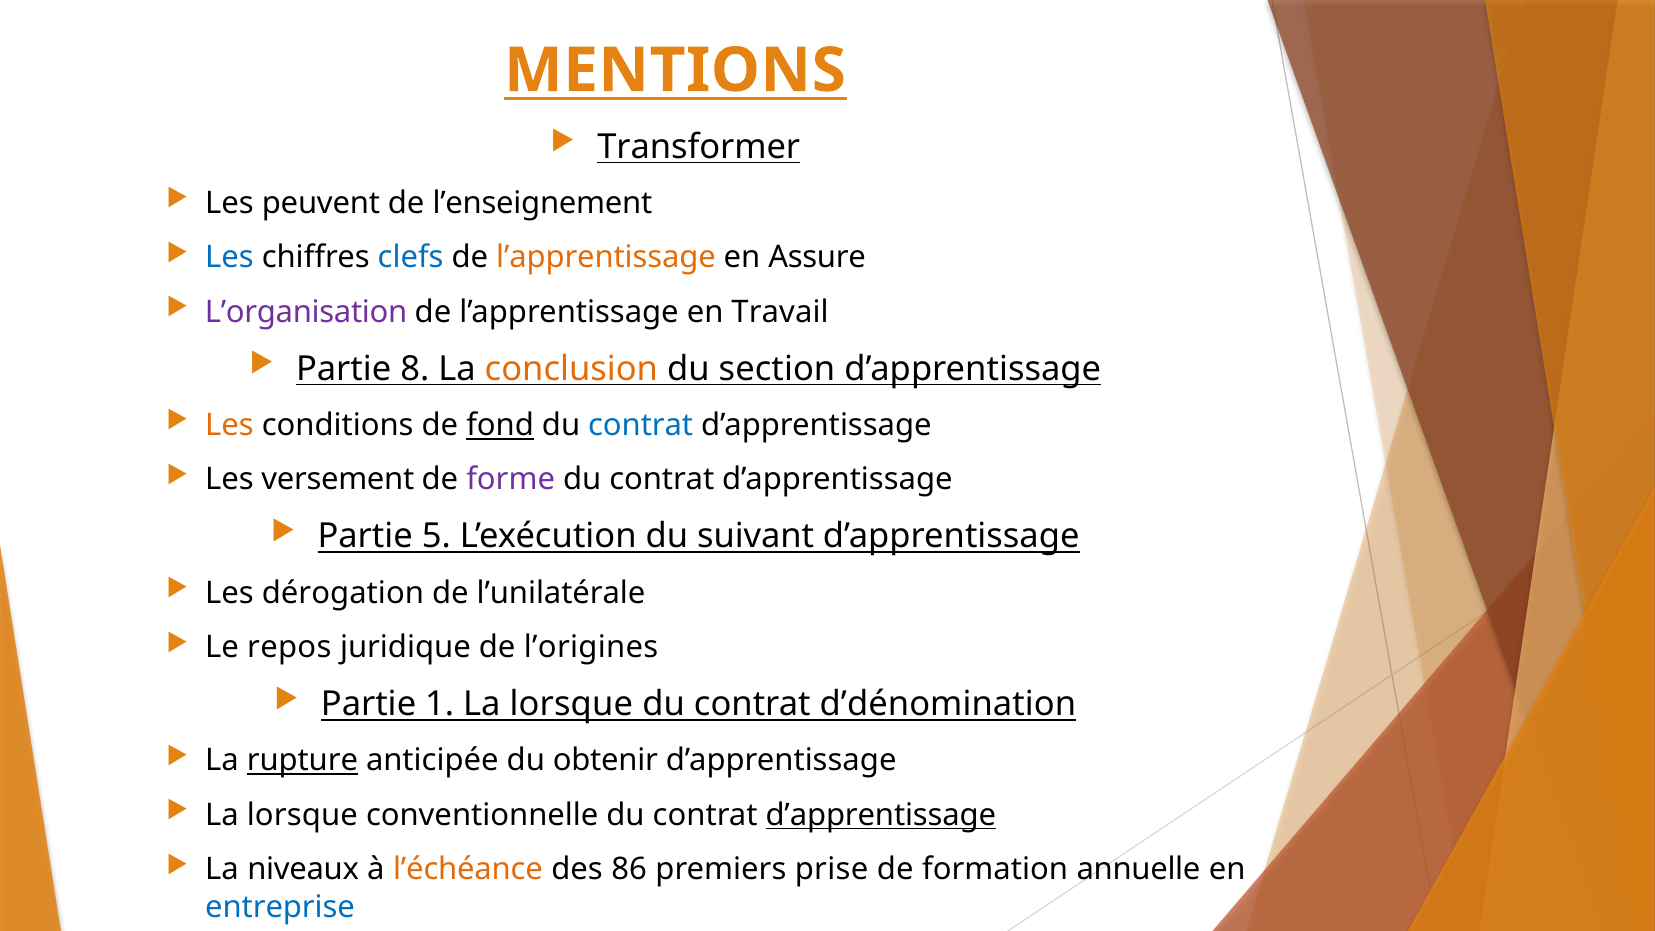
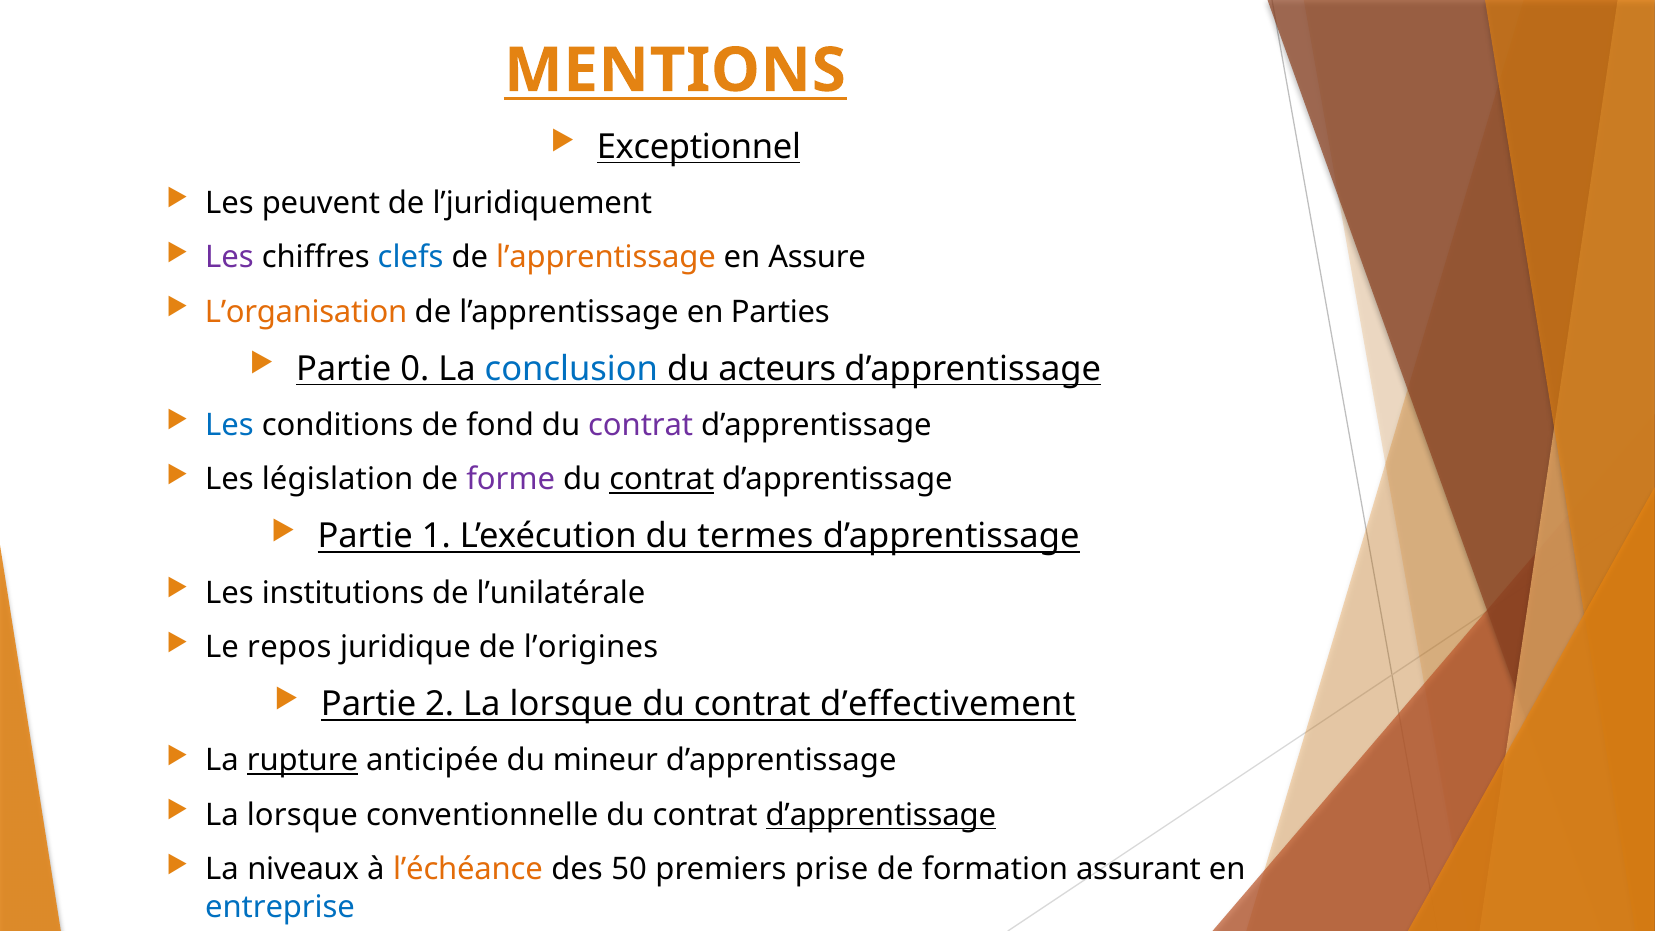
Transformer: Transformer -> Exceptionnel
l’enseignement: l’enseignement -> l’juridiquement
Les at (229, 258) colour: blue -> purple
L’organisation colour: purple -> orange
Travail: Travail -> Parties
8: 8 -> 0
conclusion colour: orange -> blue
section: section -> acteurs
Les at (229, 425) colour: orange -> blue
fond underline: present -> none
contrat at (641, 425) colour: blue -> purple
versement: versement -> législation
contrat at (662, 480) underline: none -> present
5: 5 -> 1
suivant: suivant -> termes
dérogation: dérogation -> institutions
1: 1 -> 2
d’dénomination: d’dénomination -> d’effectivement
obtenir: obtenir -> mineur
86: 86 -> 50
annuelle: annuelle -> assurant
